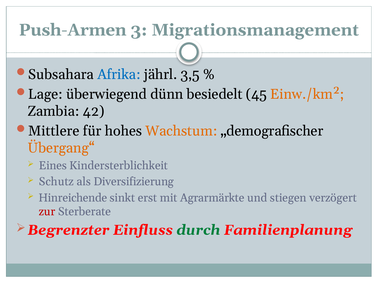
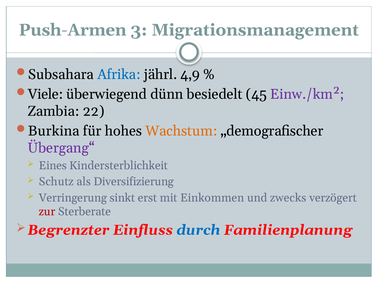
3,5: 3,5 -> 4,9
Lage: Lage -> Viele
Einw./km² colour: orange -> purple
42: 42 -> 22
Mittlere: Mittlere -> Burkina
Übergang“ colour: orange -> purple
Hinreichende: Hinreichende -> Verringerung
Agrarmärkte: Agrarmärkte -> Einkommen
stiegen: stiegen -> zwecks
durch colour: green -> blue
